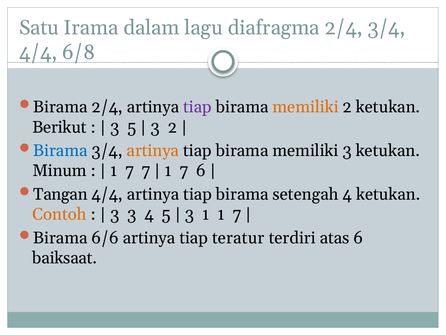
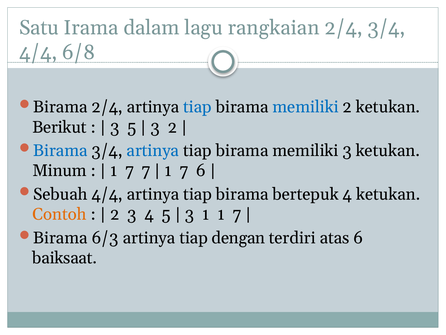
diafragma: diafragma -> rangkaian
tiap at (198, 107) colour: purple -> blue
memiliki at (306, 107) colour: orange -> blue
artinya at (153, 150) colour: orange -> blue
Tangan: Tangan -> Sebuah
setengah: setengah -> bertepuk
3 at (115, 214): 3 -> 2
6/6: 6/6 -> 6/3
teratur: teratur -> dengan
